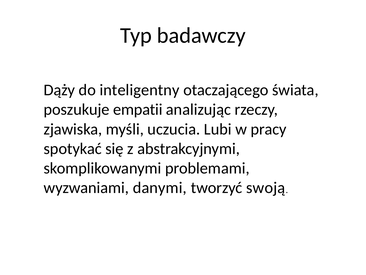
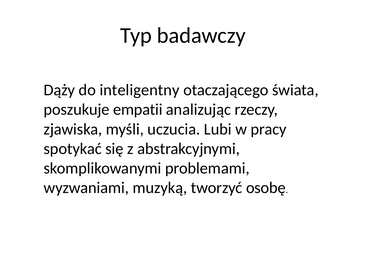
danymi: danymi -> muzyką
swoją: swoją -> osobę
